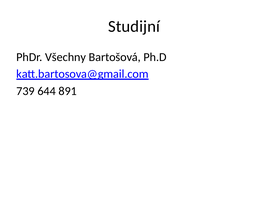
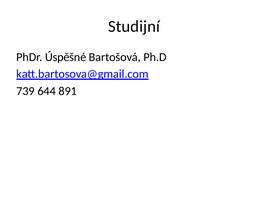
Všechny: Všechny -> Úspěšné
